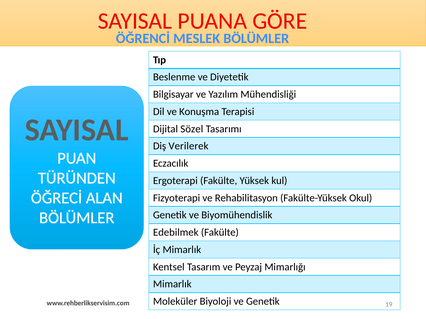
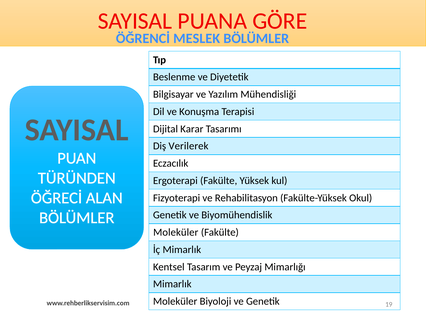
Sözel: Sözel -> Karar
Edebilmek at (176, 233): Edebilmek -> Moleküler
